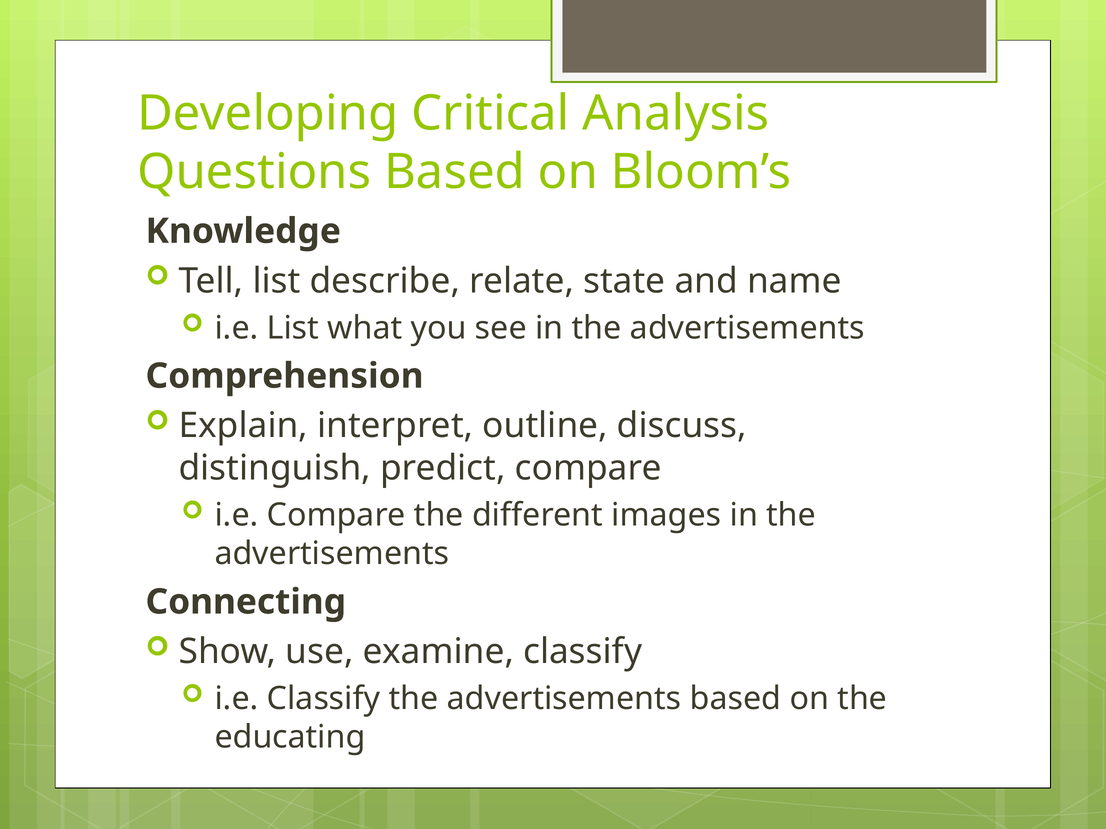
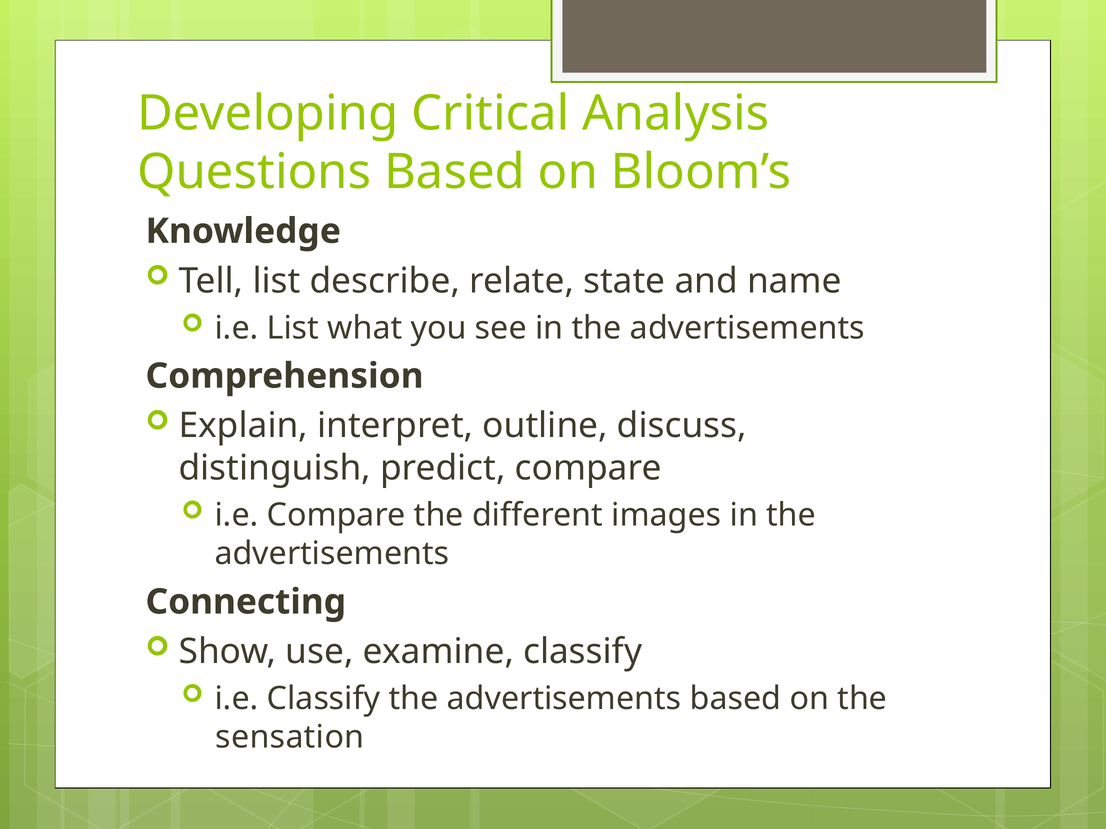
educating: educating -> sensation
